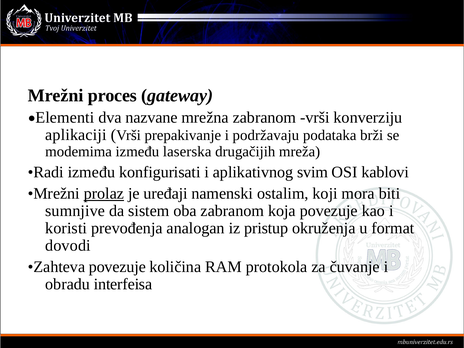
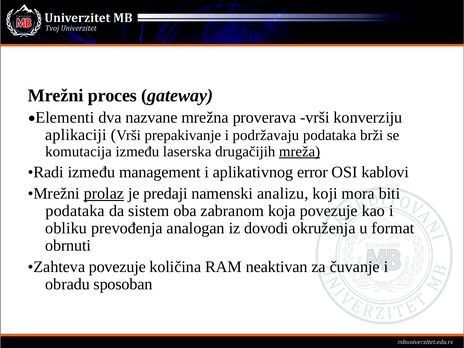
mrežna zabranom: zabranom -> proverava
modemima: modemima -> komutacija
mreža underline: none -> present
konfigurisati: konfigurisati -> management
svim: svim -> error
uređaji: uređaji -> predaji
ostalim: ostalim -> analizu
sumnjive at (75, 211): sumnjive -> podataka
koristi: koristi -> obliku
pristup: pristup -> dovodi
dovodi: dovodi -> obrnuti
protokola: protokola -> neaktivan
interfeisa: interfeisa -> sposoban
